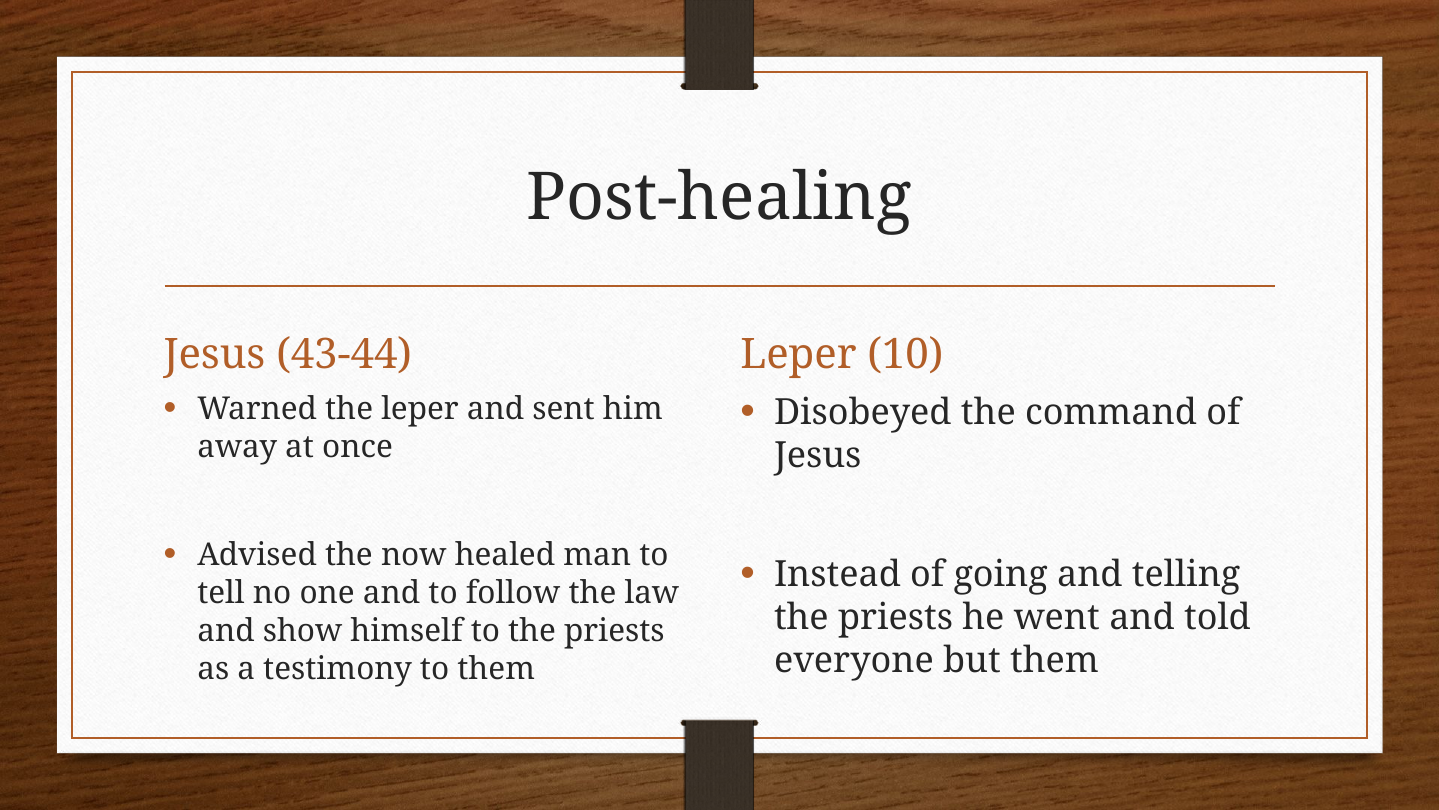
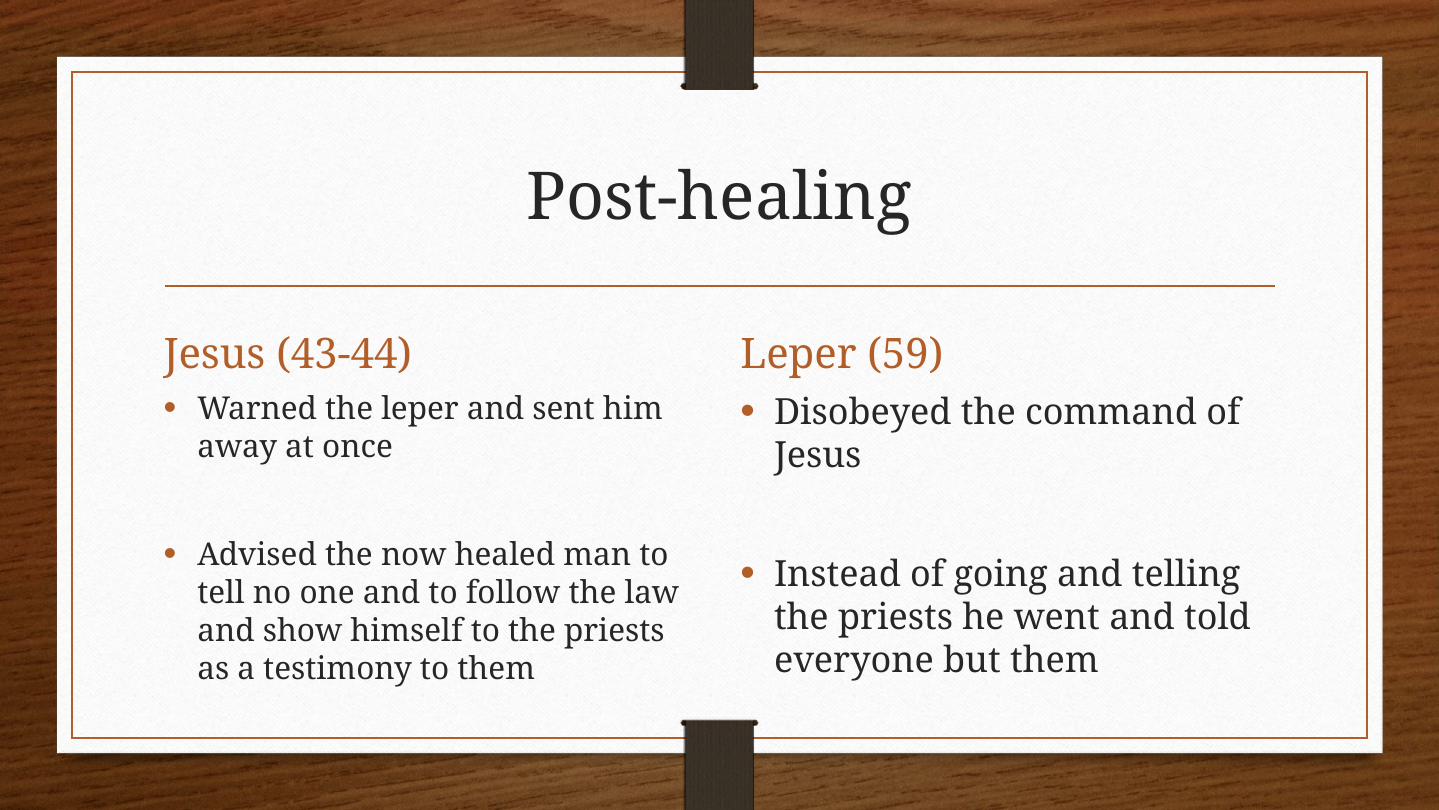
10: 10 -> 59
